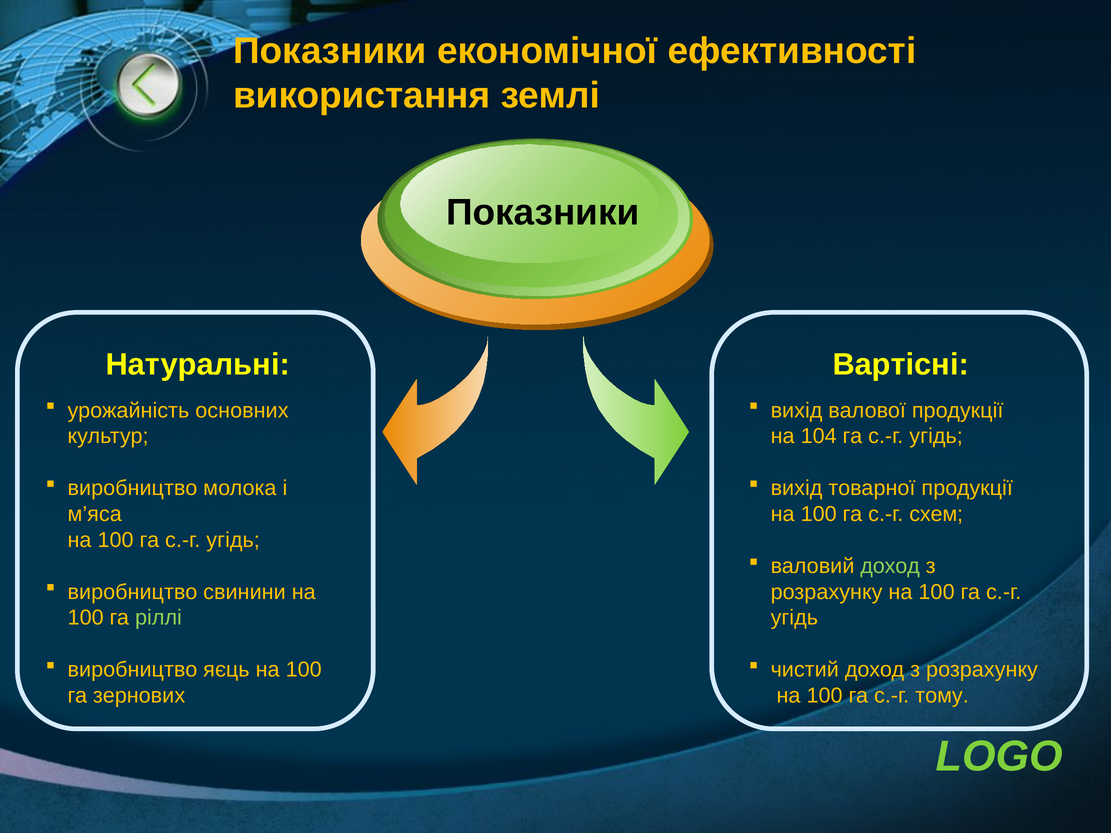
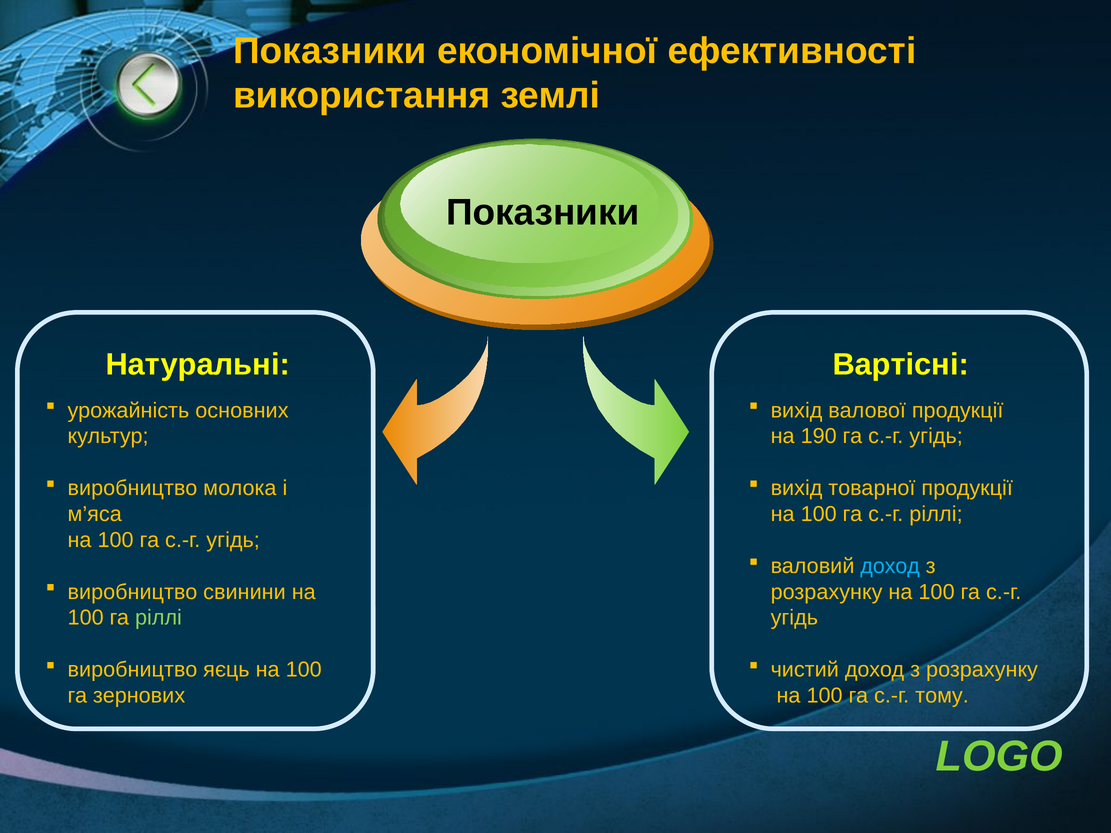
104: 104 -> 190
с.-г схем: схем -> ріллі
доход at (890, 566) colour: light green -> light blue
